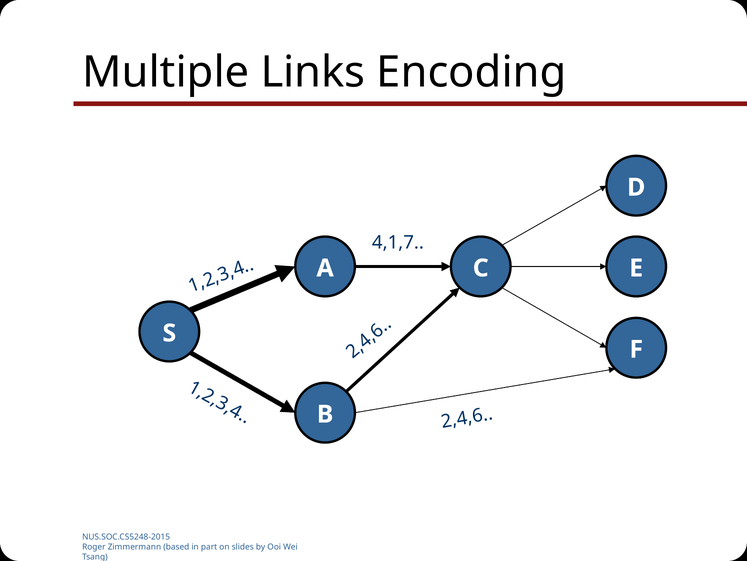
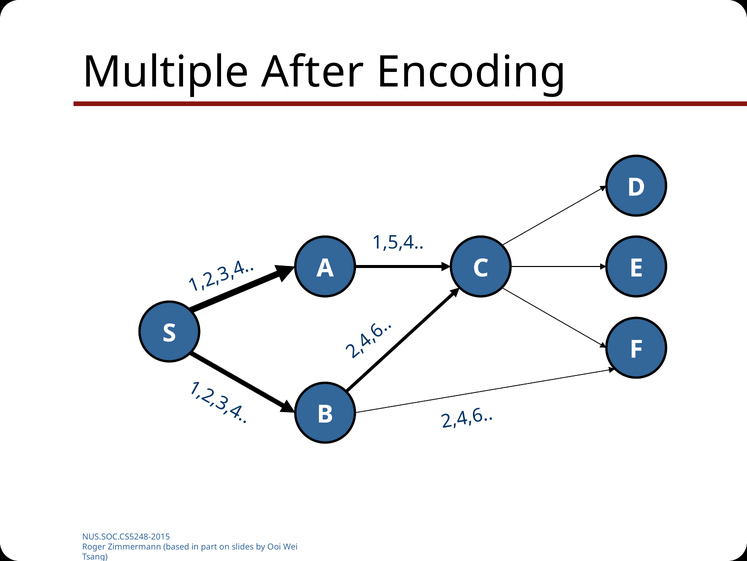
Links: Links -> After
4,1,7: 4,1,7 -> 1,5,4
